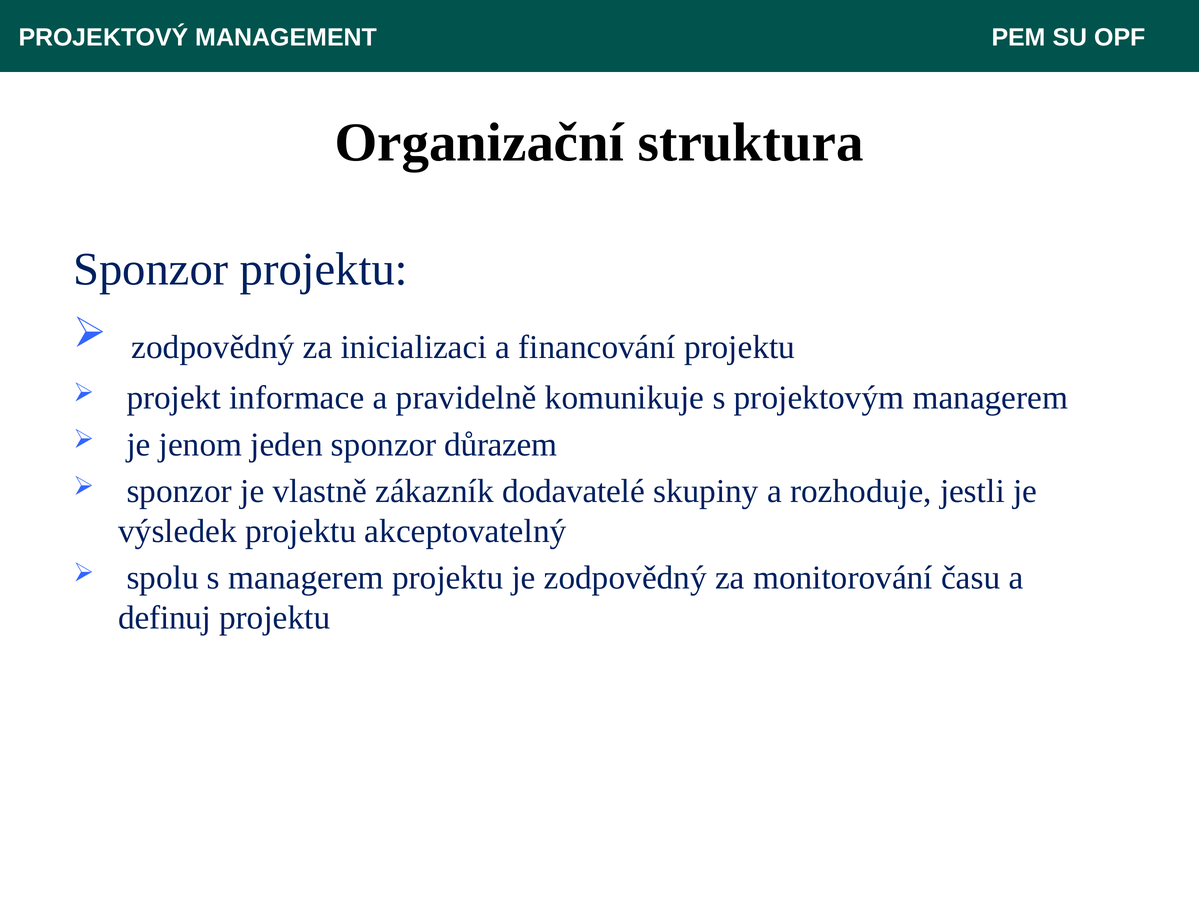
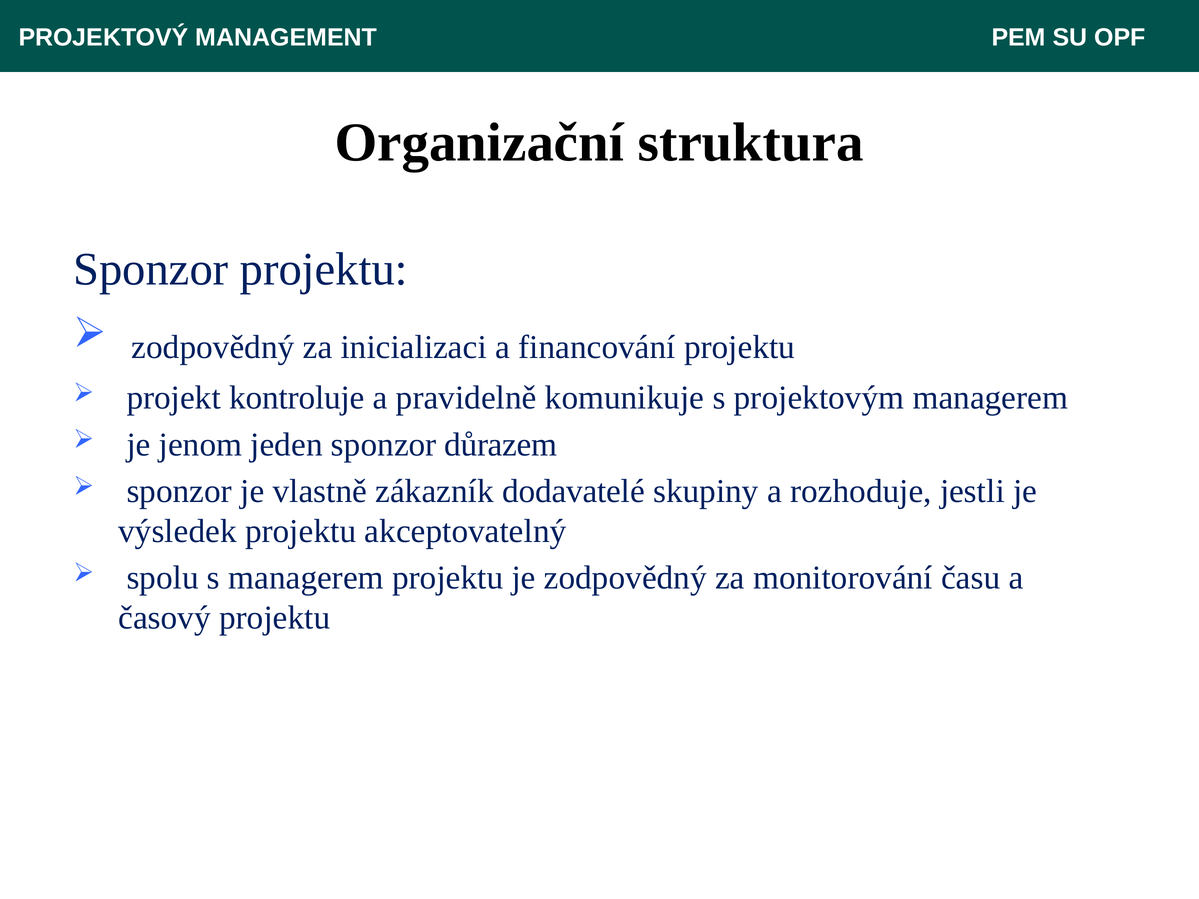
informace: informace -> kontroluje
definuj: definuj -> časový
